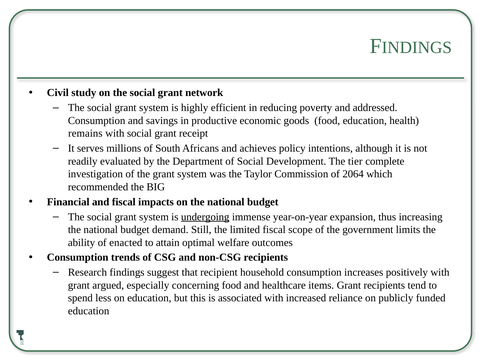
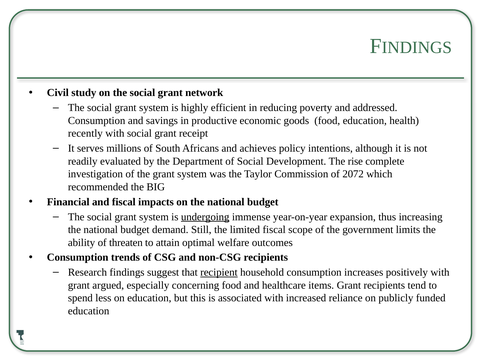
remains: remains -> recently
tier: tier -> rise
2064: 2064 -> 2072
enacted: enacted -> threaten
recipient underline: none -> present
